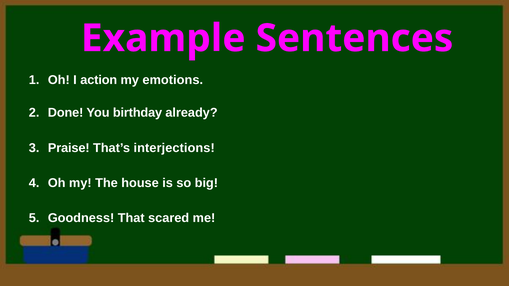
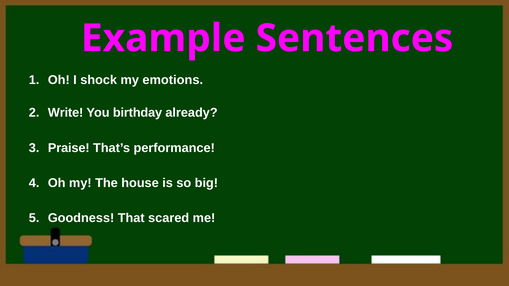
action: action -> shock
Done: Done -> Write
interjections: interjections -> performance
